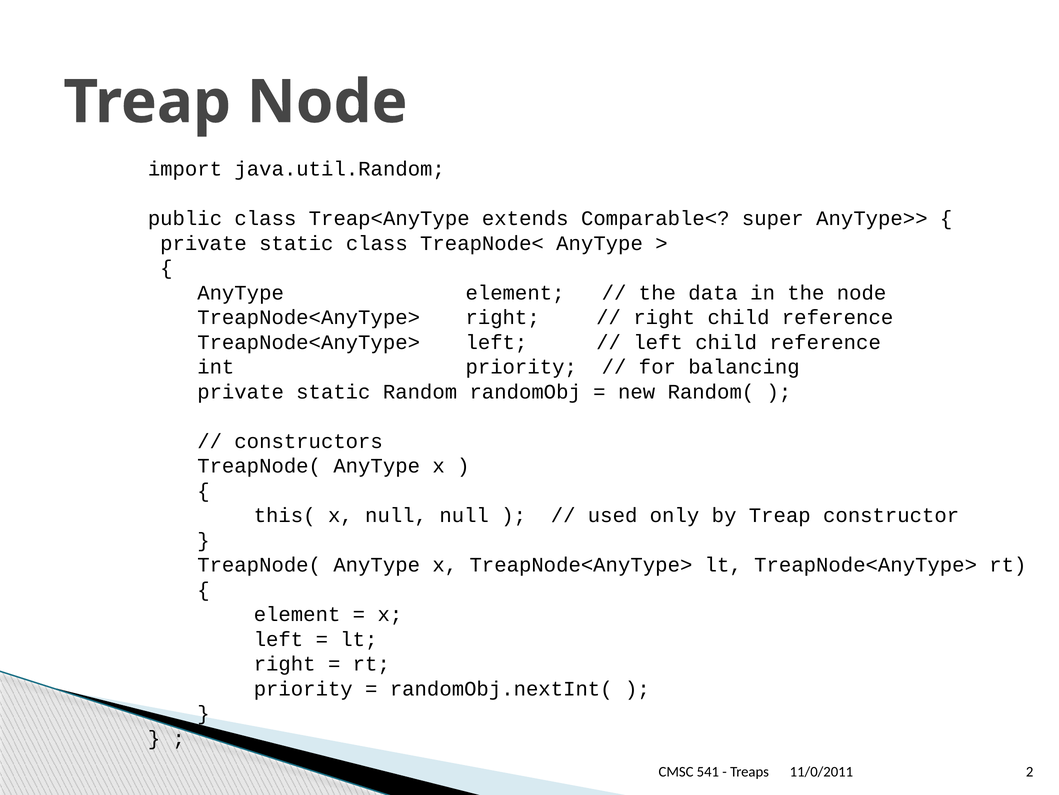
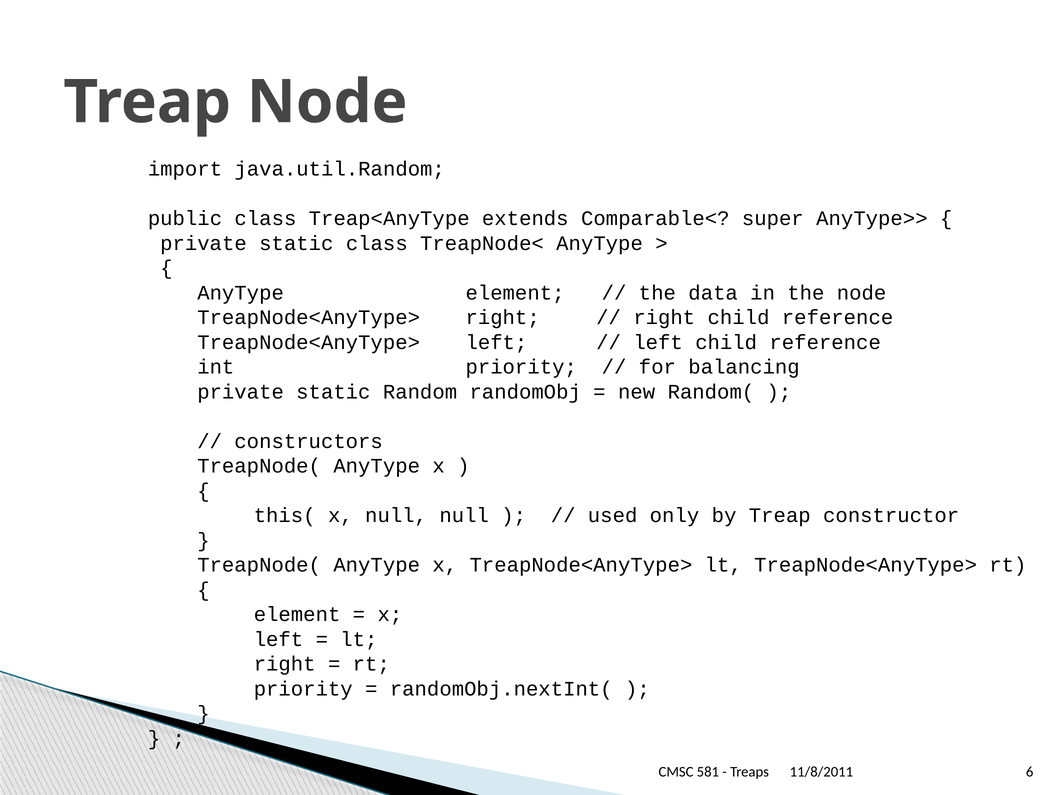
541: 541 -> 581
11/0/2011: 11/0/2011 -> 11/8/2011
2: 2 -> 6
